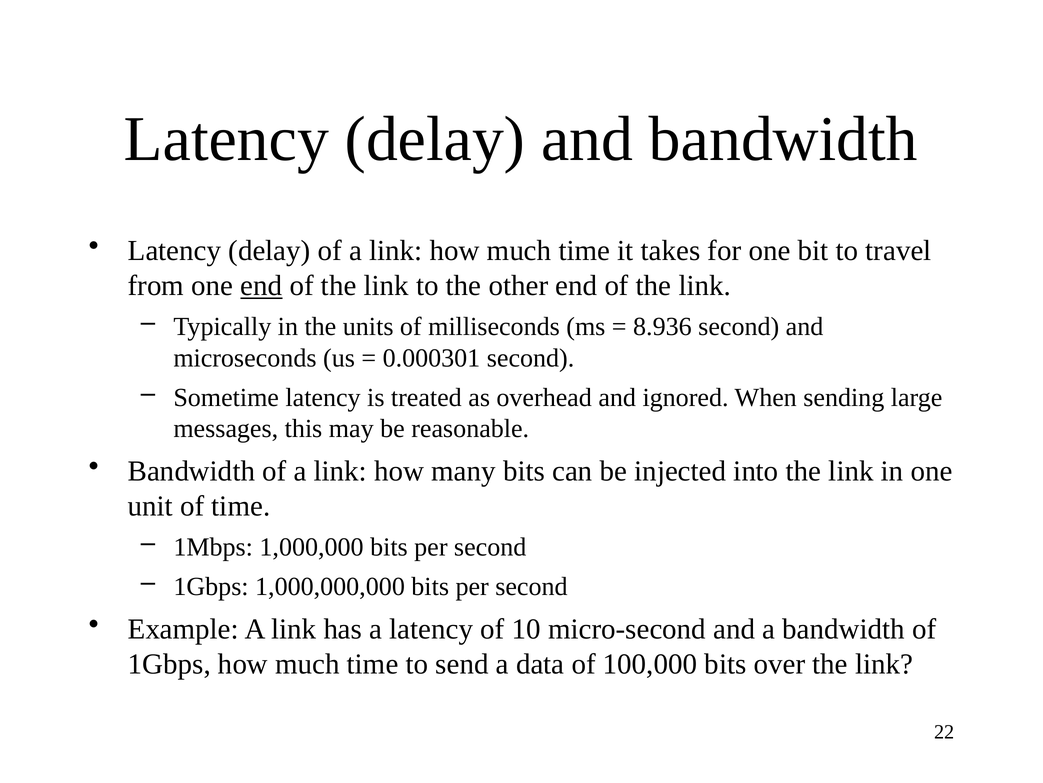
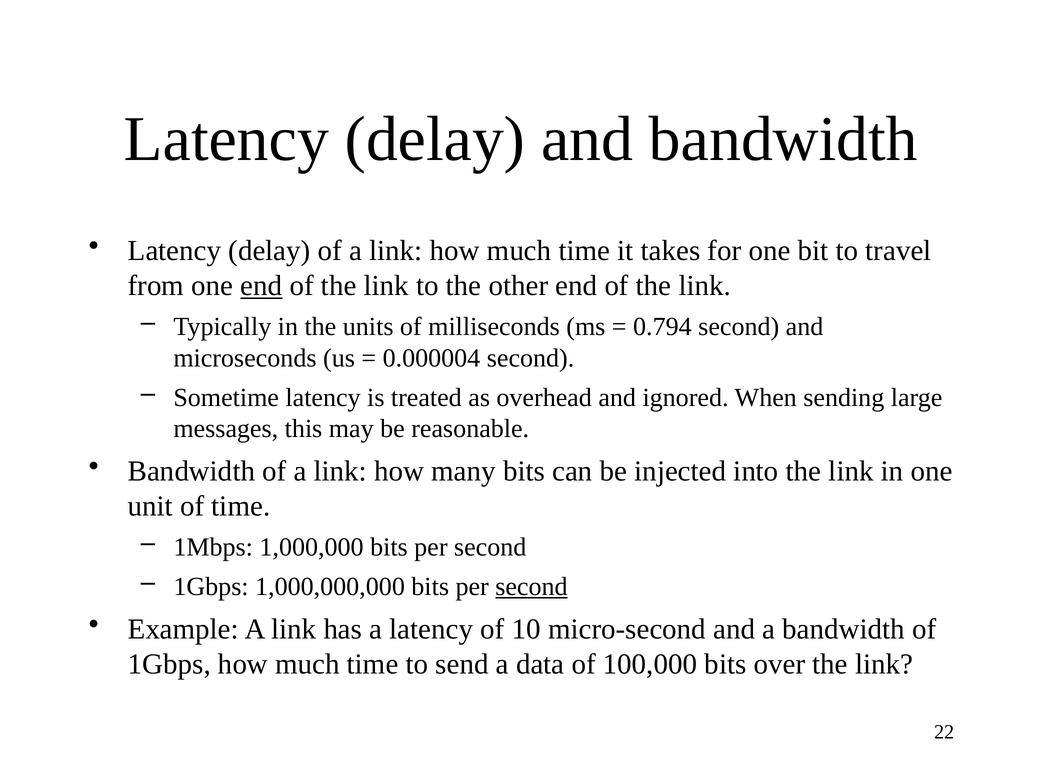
8.936: 8.936 -> 0.794
0.000301: 0.000301 -> 0.000004
second at (531, 586) underline: none -> present
